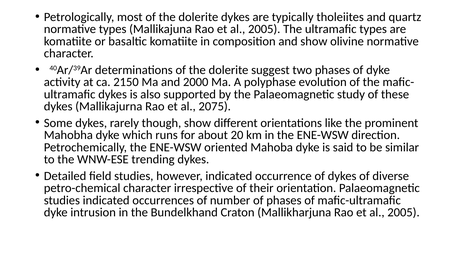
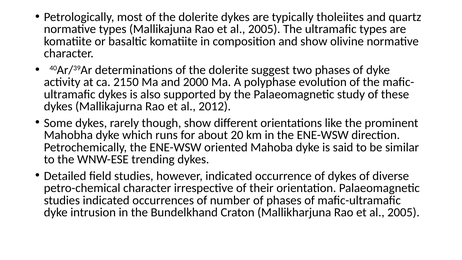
2075: 2075 -> 2012
